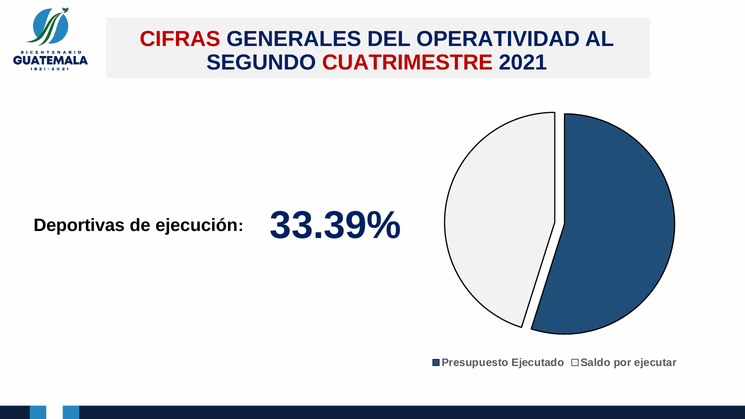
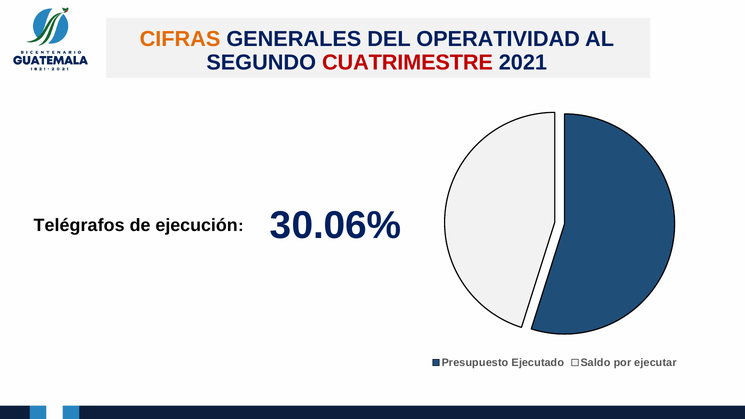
CIFRAS colour: red -> orange
Deportivas: Deportivas -> Telégrafos
33.39%: 33.39% -> 30.06%
